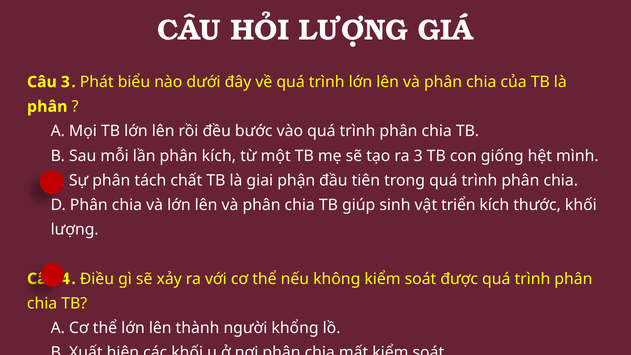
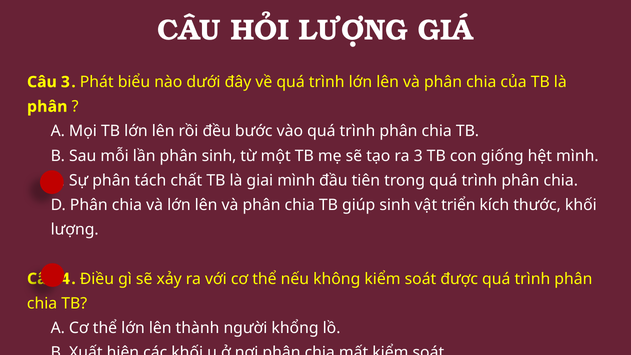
phân kích: kích -> sinh
giai phận: phận -> mình
